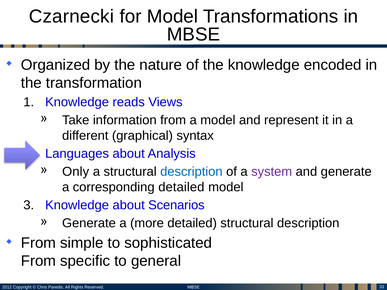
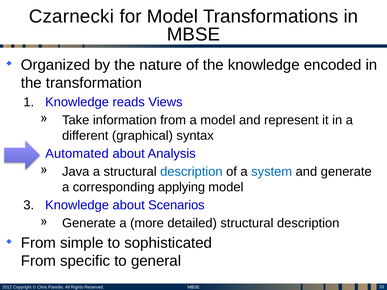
Languages: Languages -> Automated
Only: Only -> Java
system colour: purple -> blue
corresponding detailed: detailed -> applying
